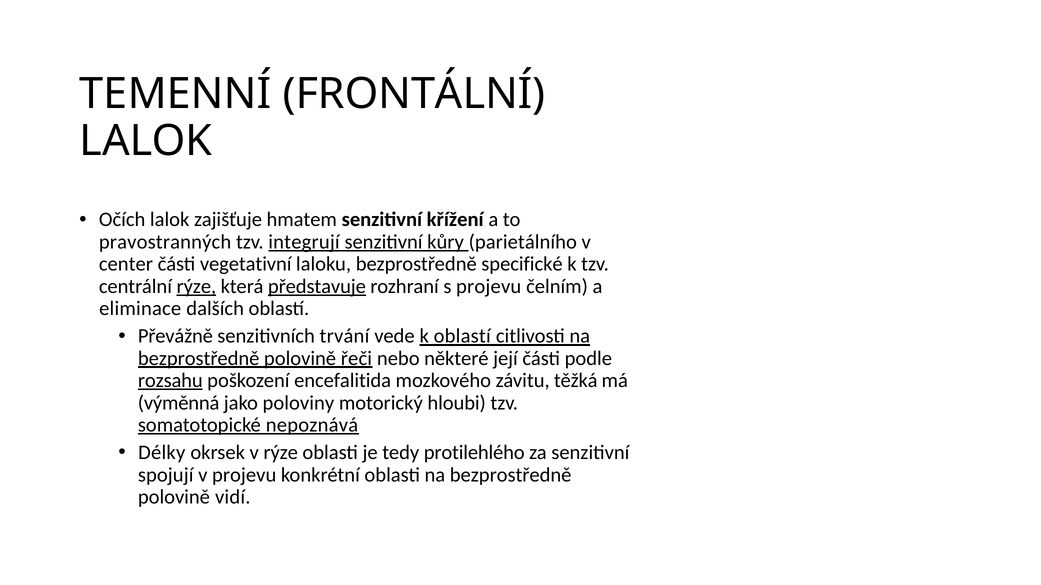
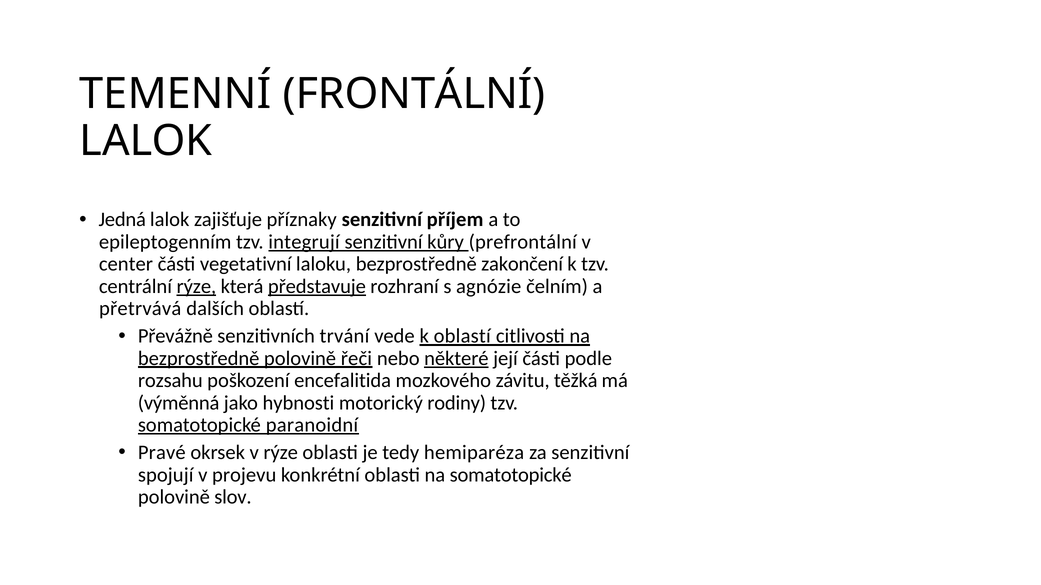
Očích: Očích -> Jedná
hmatem: hmatem -> příznaky
křížení: křížení -> příjem
pravostranných: pravostranných -> epileptogenním
parietálního: parietálního -> prefrontální
specifické: specifické -> zakončení
s projevu: projevu -> agnózie
eliminace: eliminace -> přetrvává
některé underline: none -> present
rozsahu underline: present -> none
poloviny: poloviny -> hybnosti
hloubi: hloubi -> rodiny
nepoznává: nepoznává -> paranoidní
Délky: Délky -> Pravé
protilehlého: protilehlého -> hemiparéza
oblasti na bezprostředně: bezprostředně -> somatotopické
vidí: vidí -> slov
